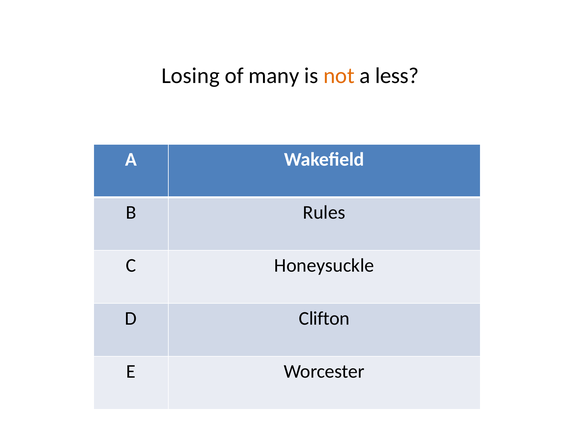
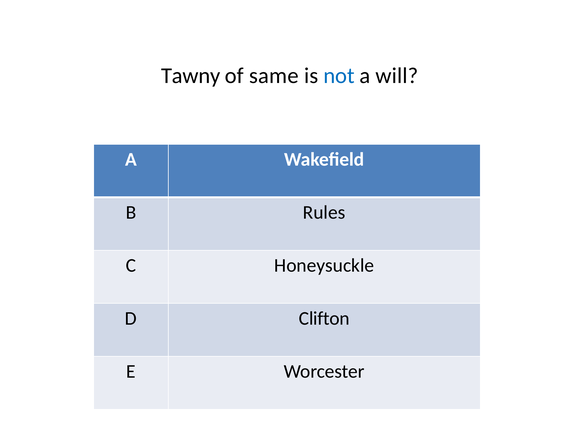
Losing: Losing -> Tawny
many: many -> same
not colour: orange -> blue
less: less -> will
